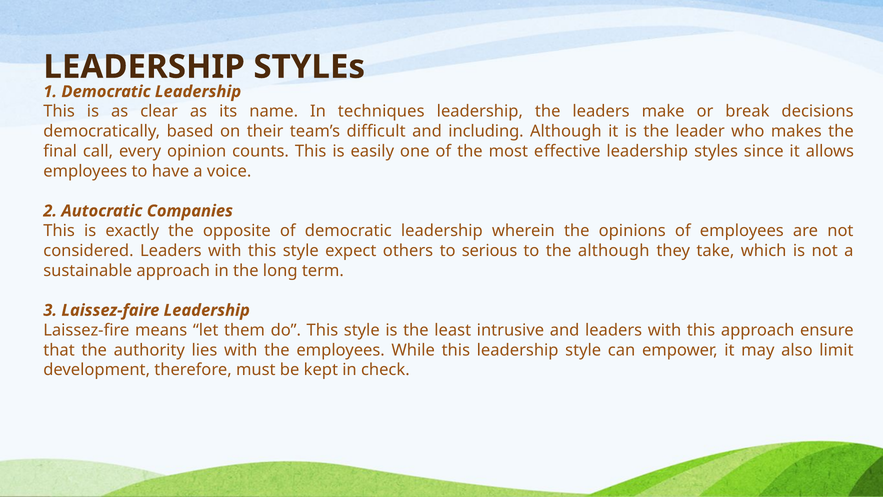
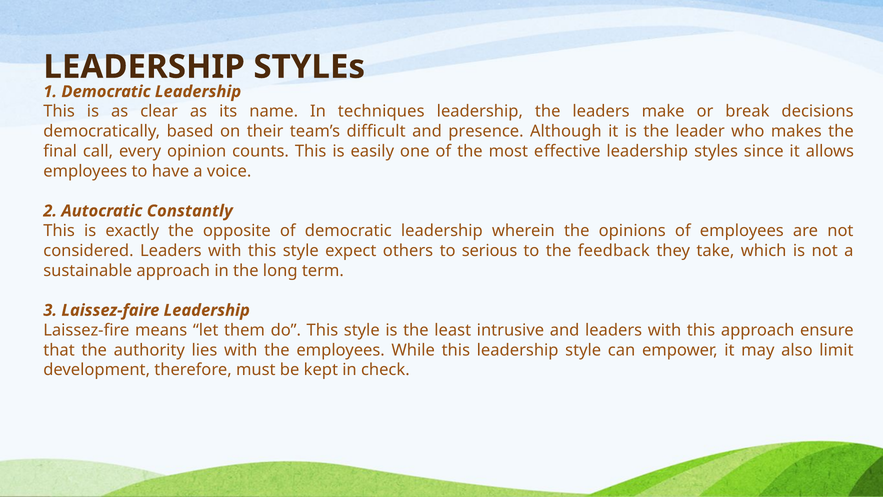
including: including -> presence
Companies: Companies -> Constantly
the although: although -> feedback
